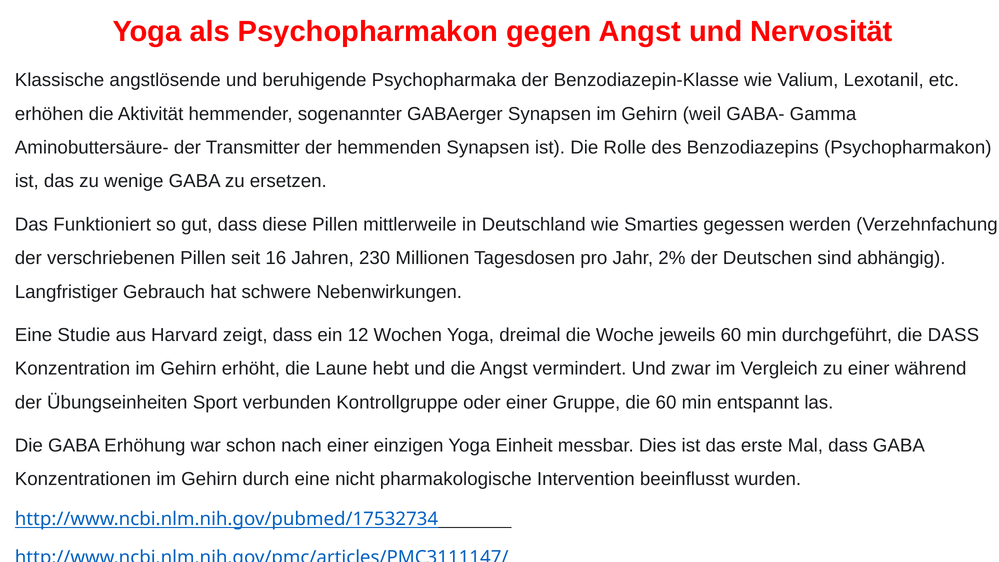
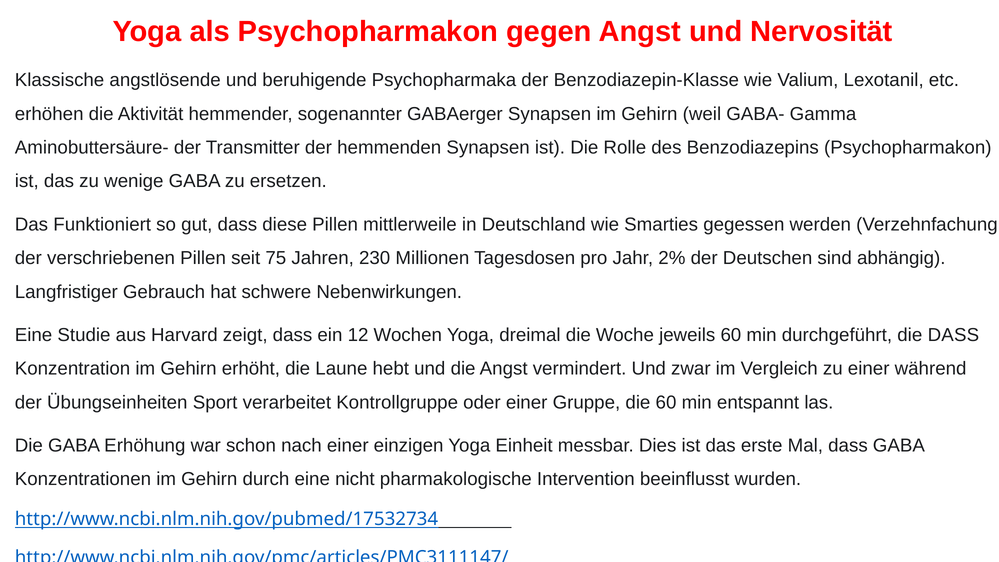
16: 16 -> 75
verbunden: verbunden -> verarbeitet
